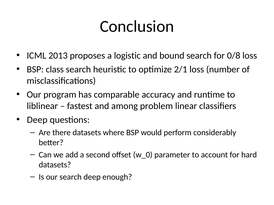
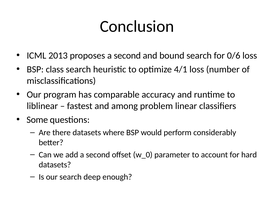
proposes a logistic: logistic -> second
0/8: 0/8 -> 0/6
2/1: 2/1 -> 4/1
Deep at (37, 120): Deep -> Some
